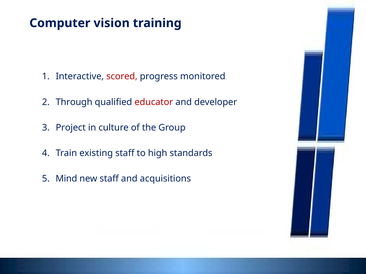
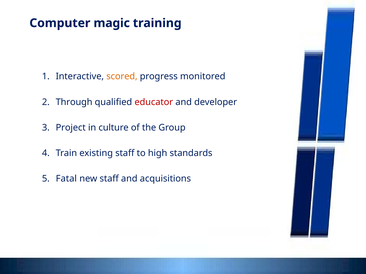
vision: vision -> magic
scored colour: red -> orange
Mind: Mind -> Fatal
